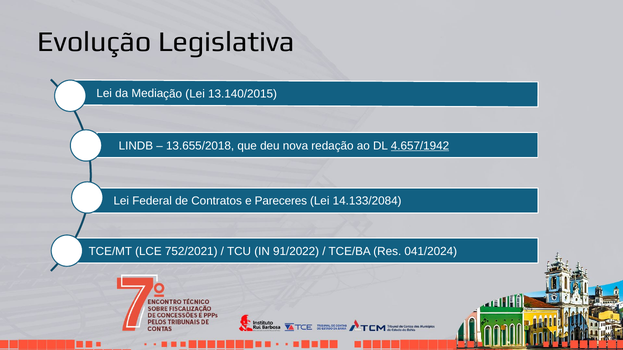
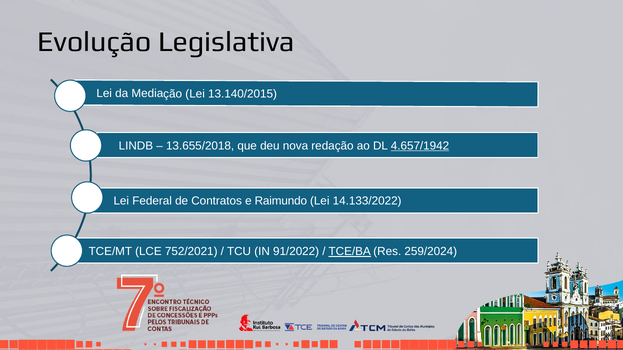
Pareceres: Pareceres -> Raimundo
14.133/2084: 14.133/2084 -> 14.133/2022
TCE/BA underline: none -> present
041/2024: 041/2024 -> 259/2024
